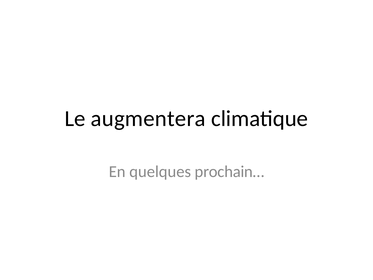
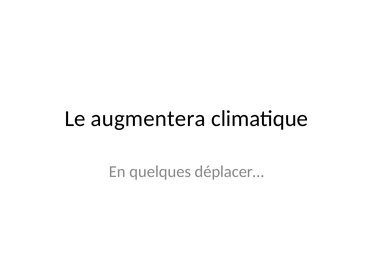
prochain…: prochain… -> déplacer…
